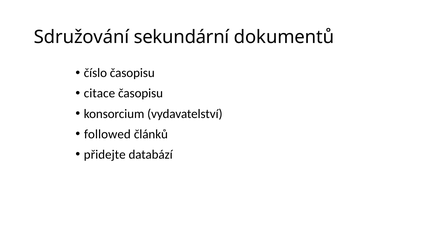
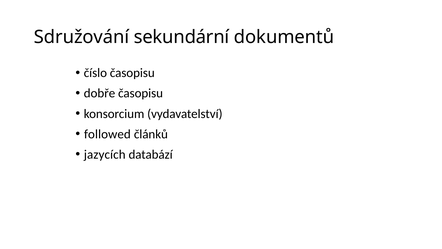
citace: citace -> dobře
přidejte: přidejte -> jazycích
